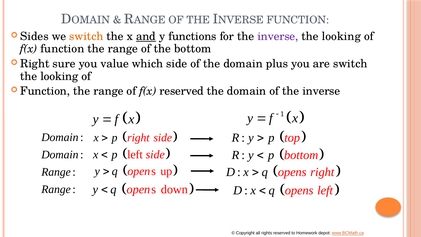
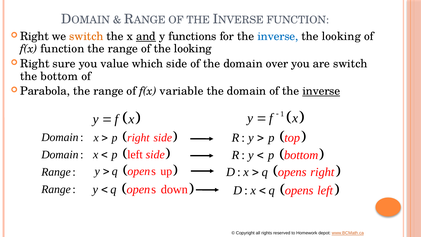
Sides at (34, 37): Sides -> Right
inverse at (278, 37) colour: purple -> blue
of the bottom: bottom -> looking
plus: plus -> over
looking at (59, 76): looking -> bottom
Function at (45, 91): Function -> Parabola
f(x reserved: reserved -> variable
inverse at (321, 91) underline: none -> present
